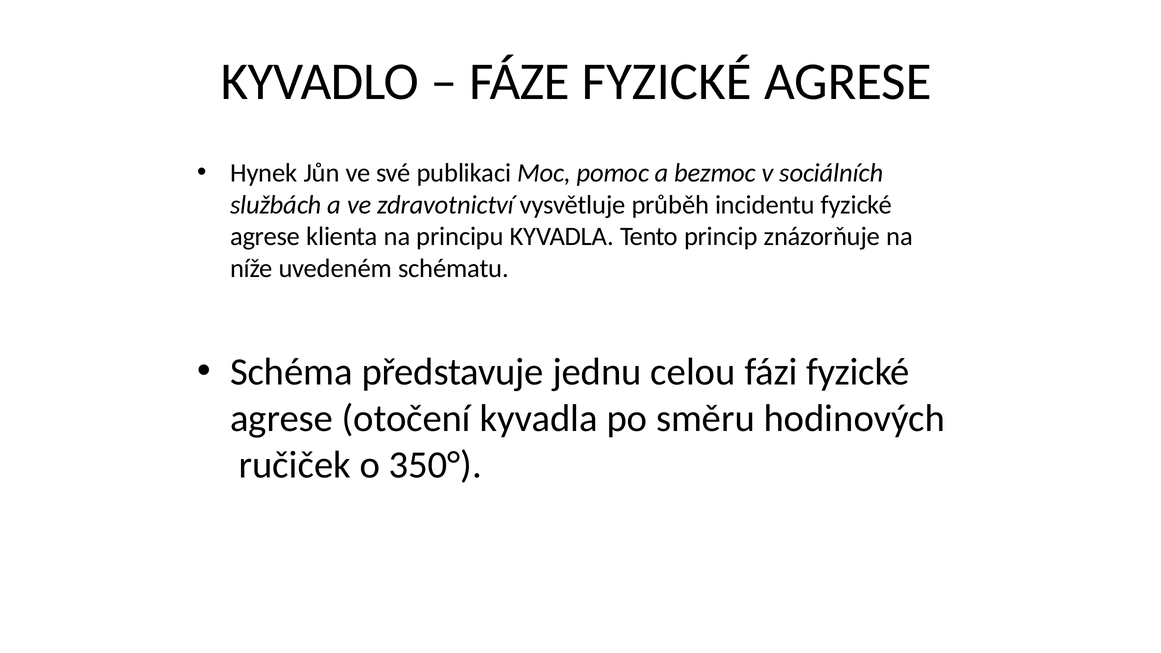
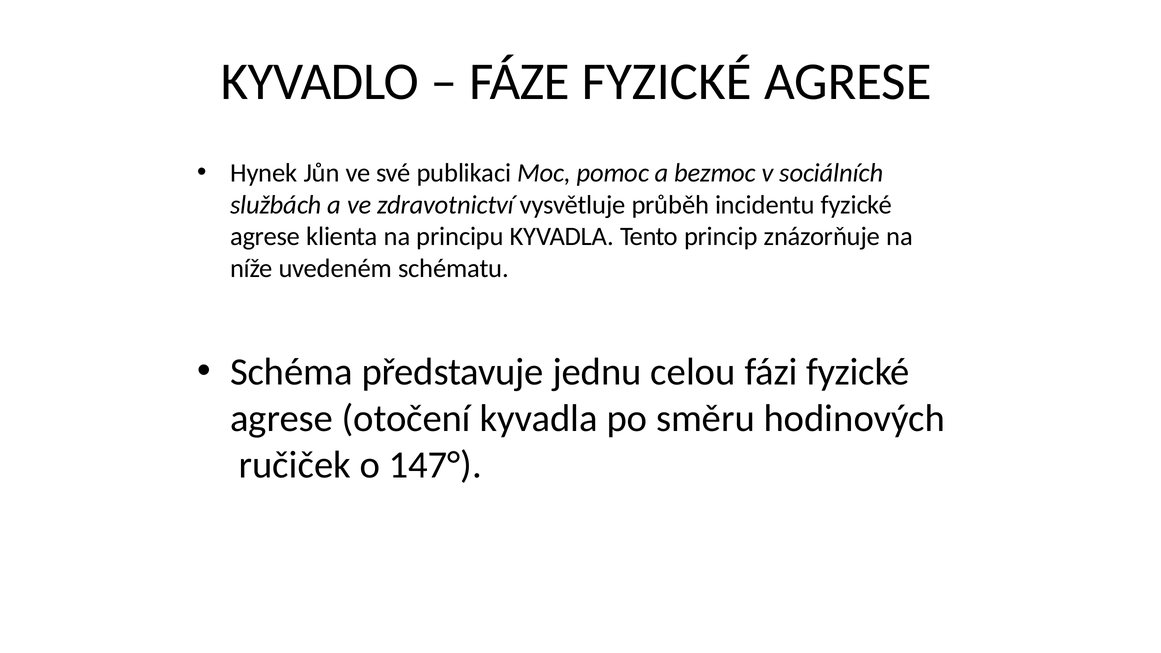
350°: 350° -> 147°
